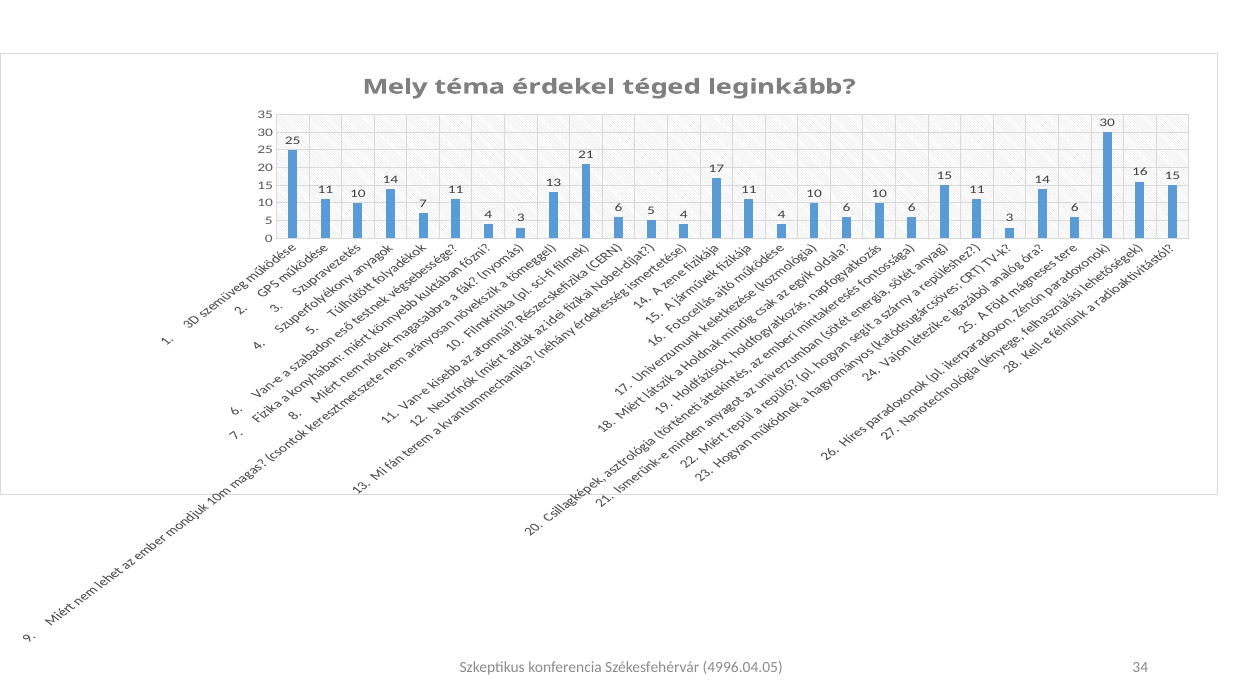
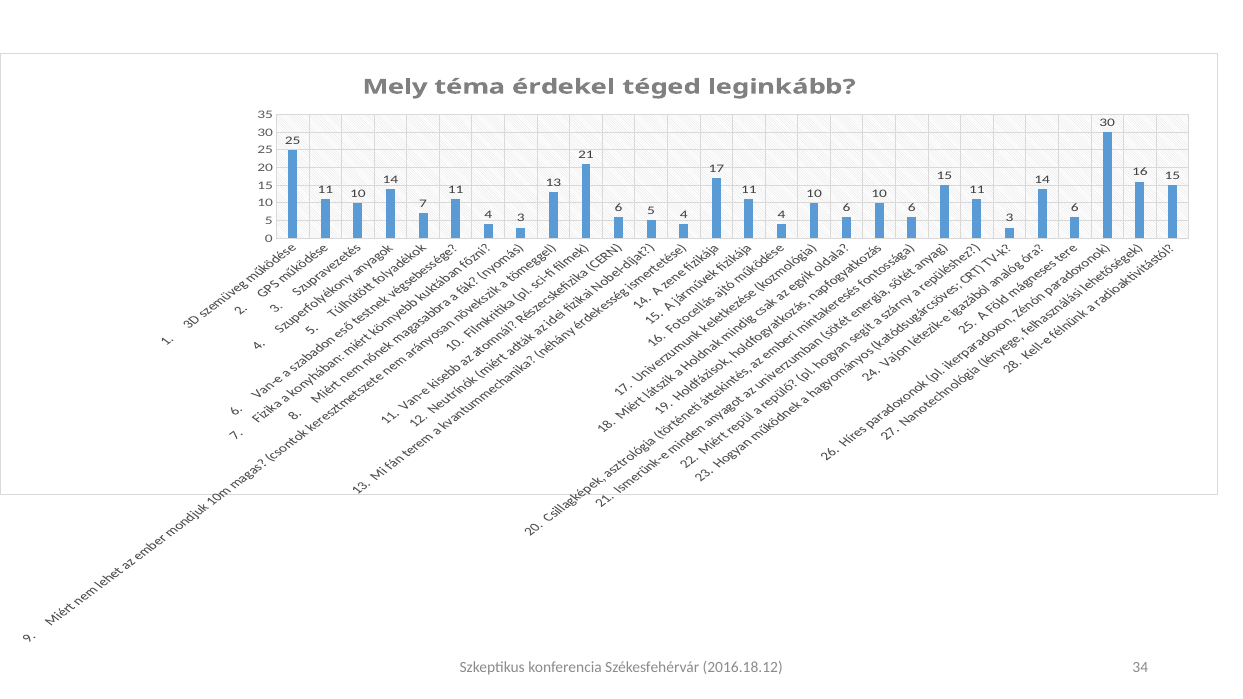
4996.04.05: 4996.04.05 -> 2016.18.12
